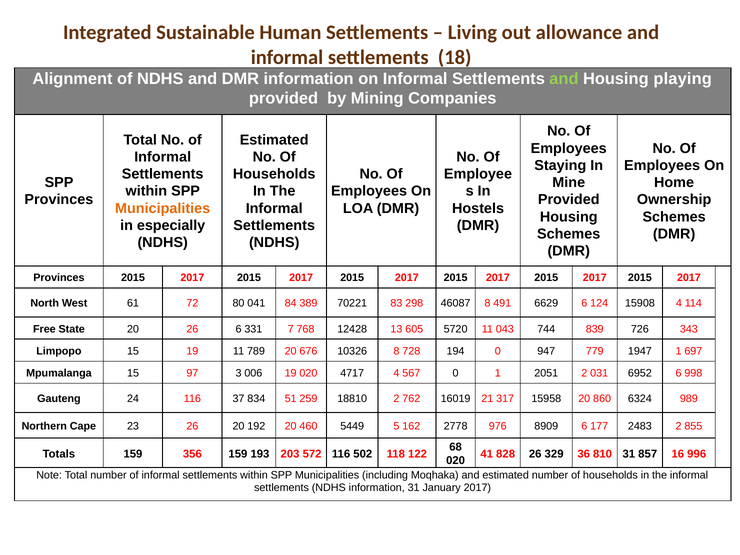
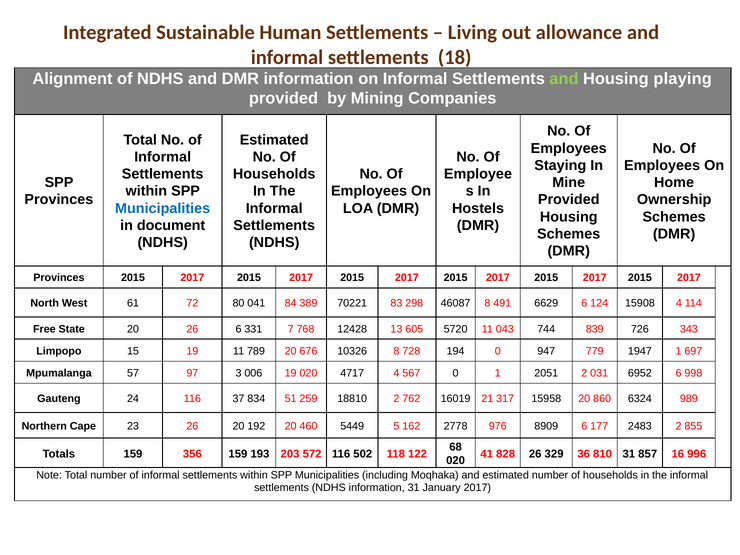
Municipalities at (163, 208) colour: orange -> blue
especially: especially -> document
Mpumalanga 15: 15 -> 57
